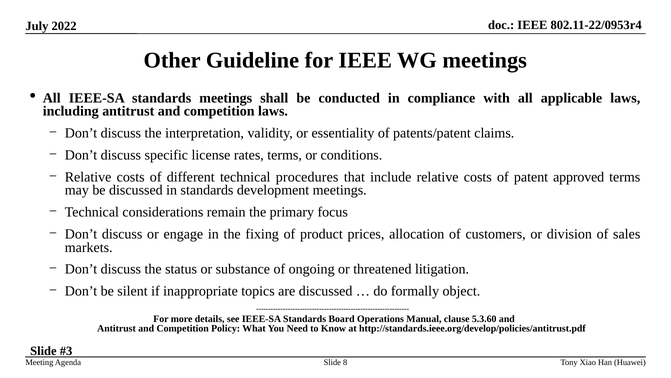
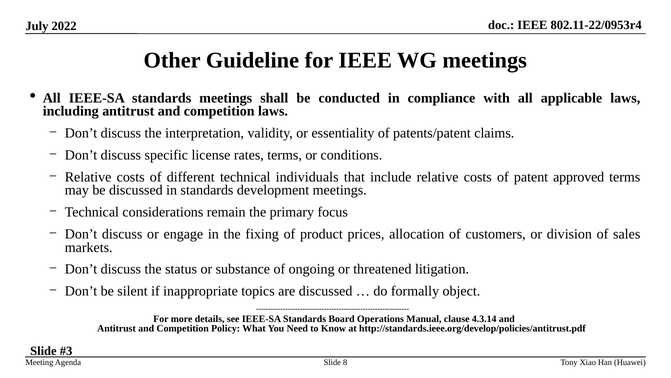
procedures: procedures -> individuals
5.3.60: 5.3.60 -> 4.3.14
